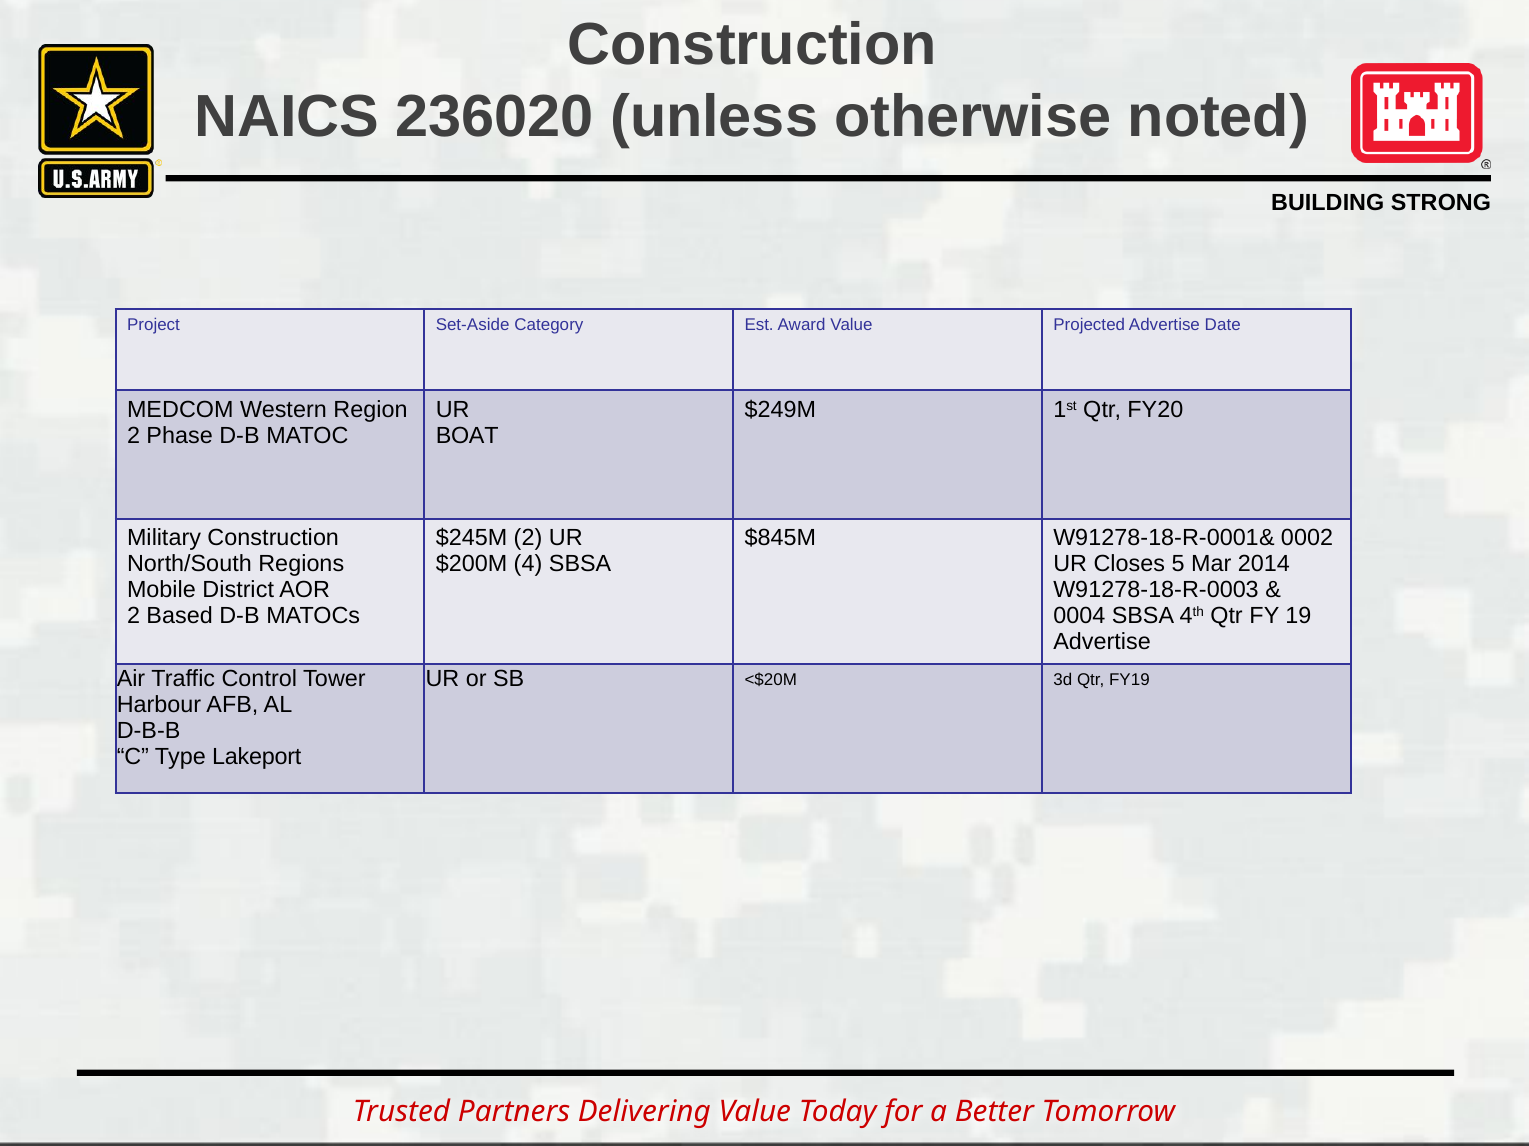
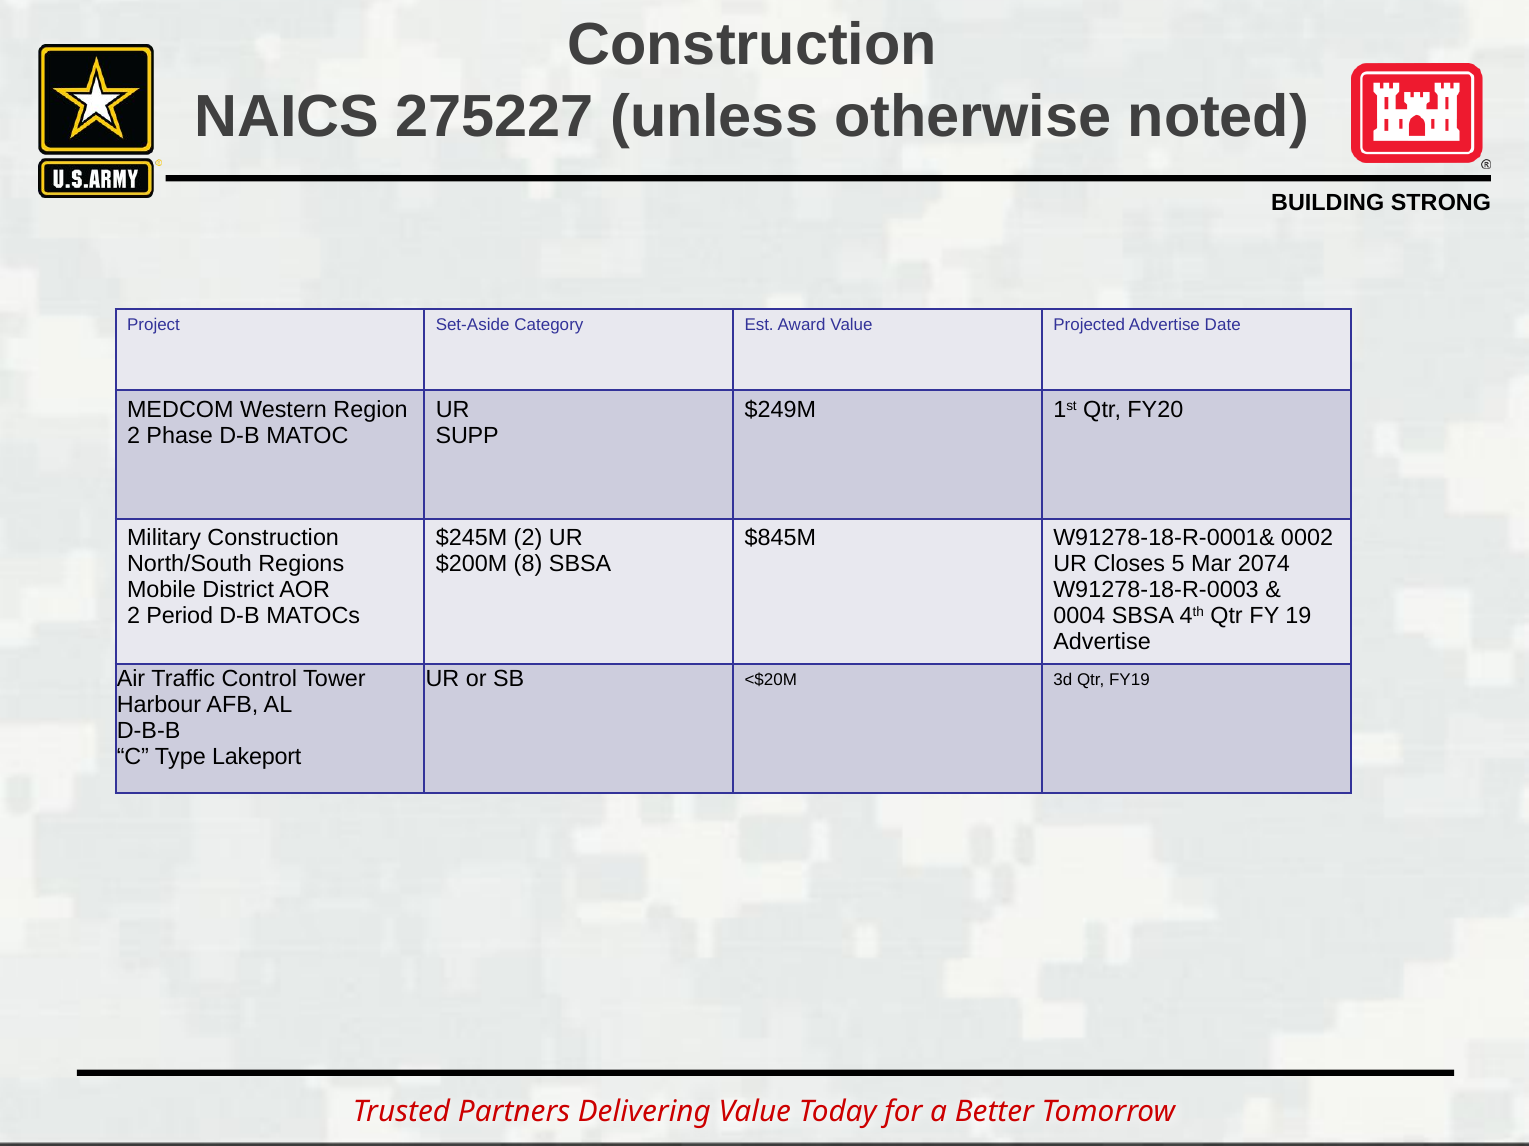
236020: 236020 -> 275227
BOAT: BOAT -> SUPP
4: 4 -> 8
2014: 2014 -> 2074
Based: Based -> Period
